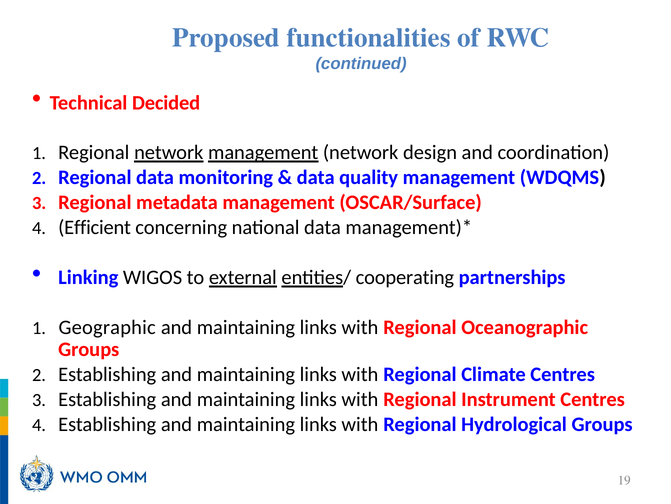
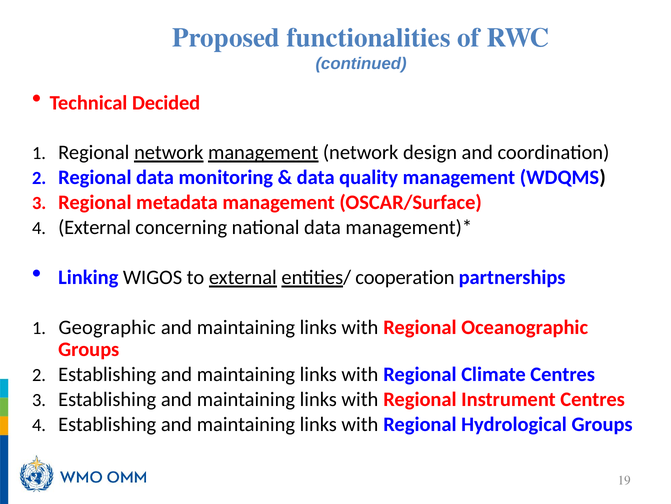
Efficient at (95, 227): Efficient -> External
cooperating: cooperating -> cooperation
